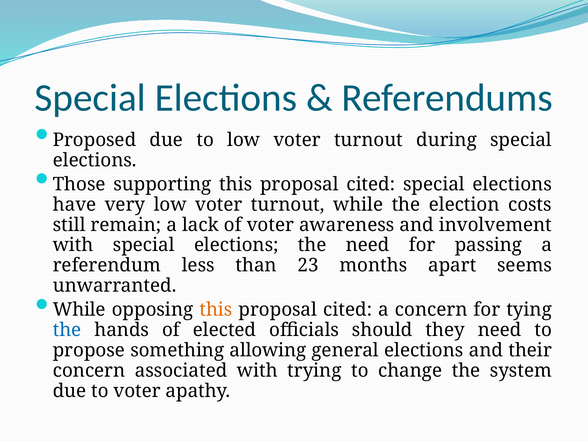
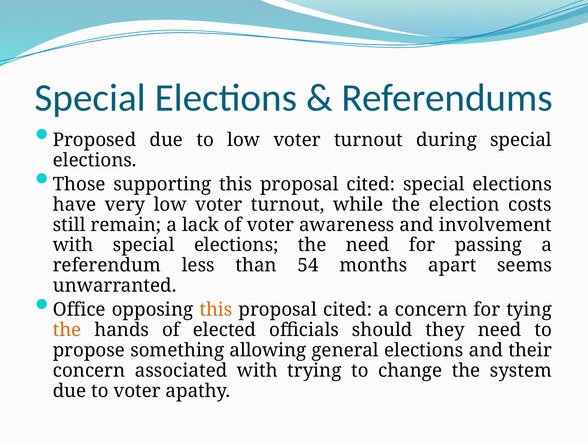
23: 23 -> 54
While at (79, 310): While -> Office
the at (67, 330) colour: blue -> orange
